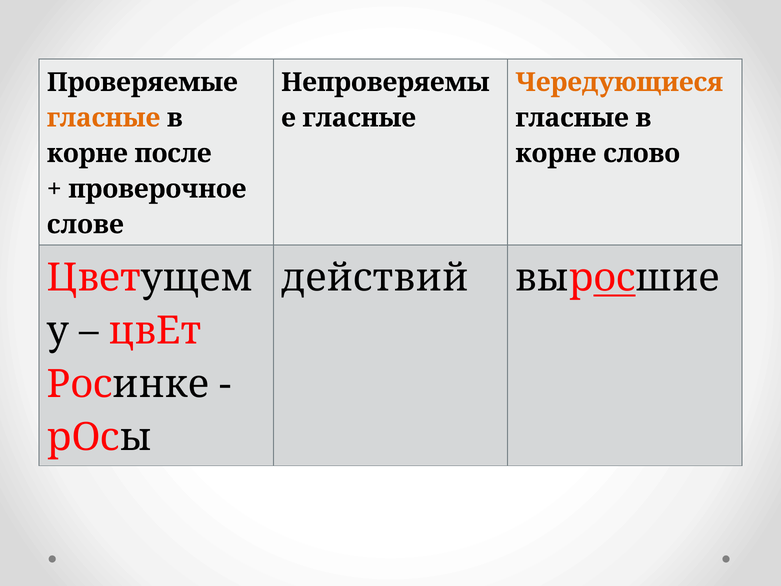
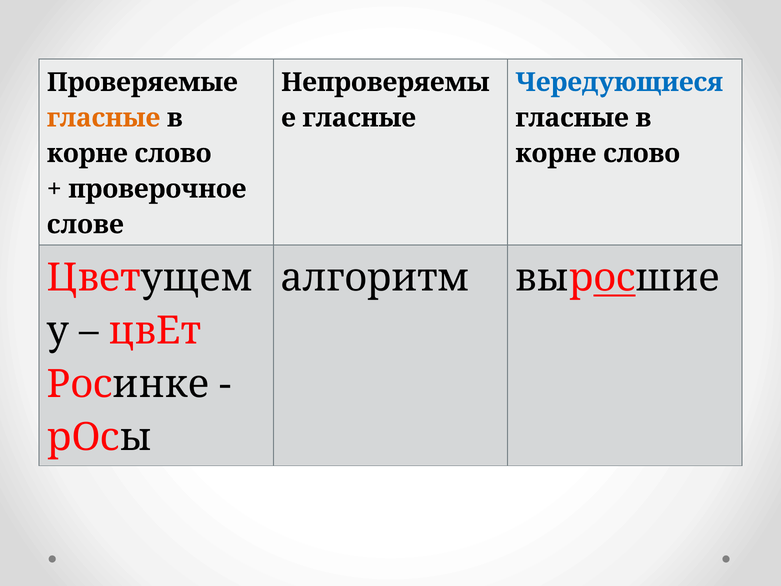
Чередующиеся colour: orange -> blue
после at (173, 153): после -> слово
действий: действий -> алгоритм
